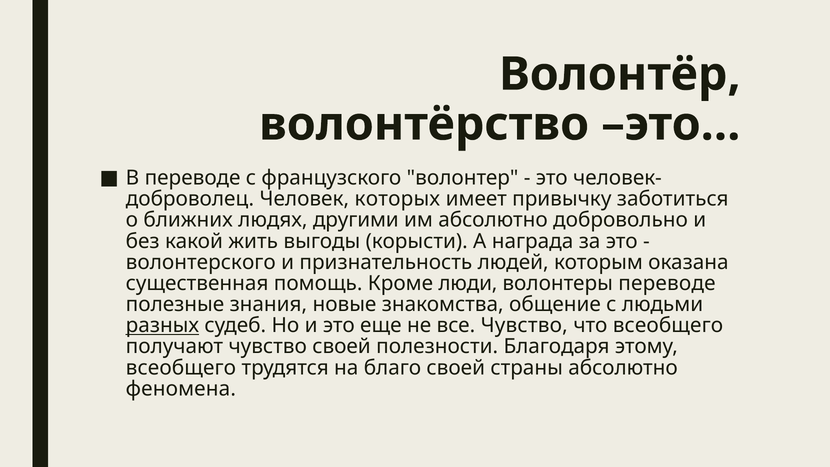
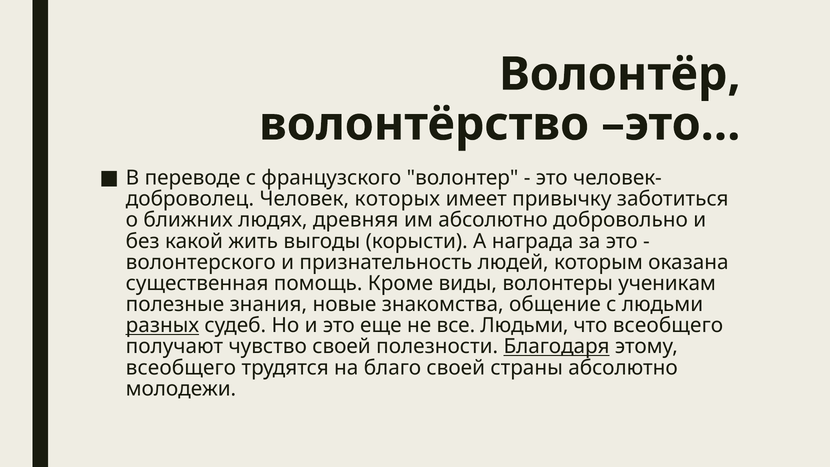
другими: другими -> древняя
люди: люди -> виды
волонтеры переводе: переводе -> ученикам
все Чувство: Чувство -> Людьми
Благодаря underline: none -> present
феномена: феномена -> молодежи
